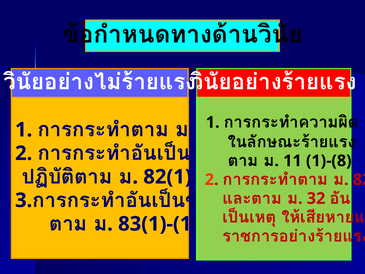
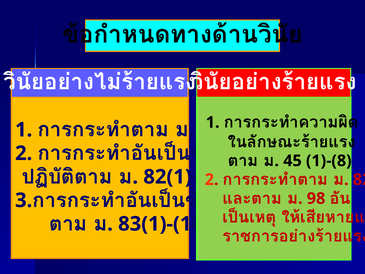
11: 11 -> 45
32: 32 -> 98
